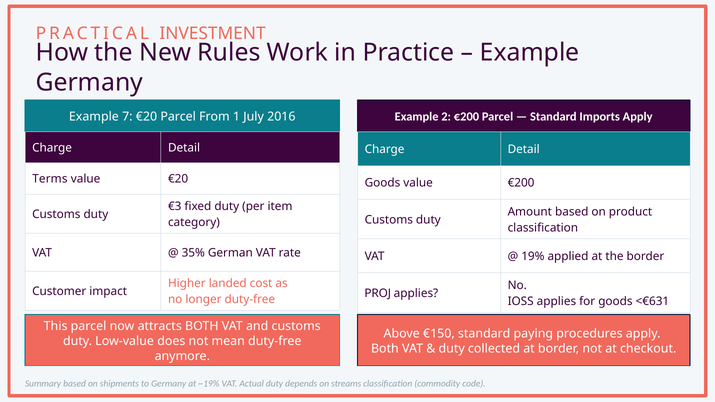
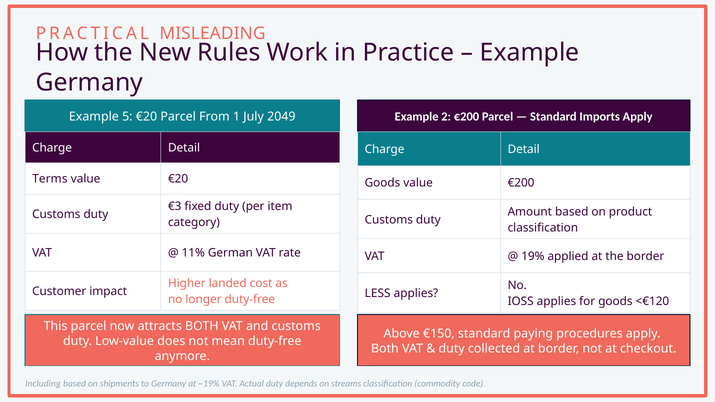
INVESTMENT: INVESTMENT -> MISLEADING
7: 7 -> 5
2016: 2016 -> 2049
35%: 35% -> 11%
PROJ: PROJ -> LESS
<€631: <€631 -> <€120
Summary: Summary -> Including
